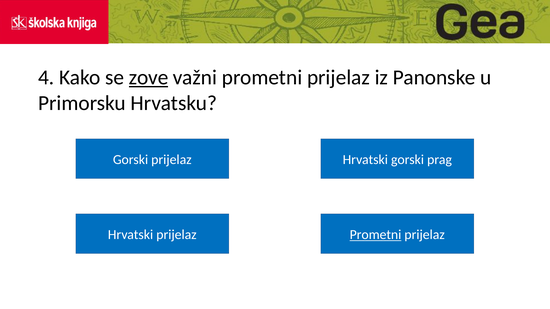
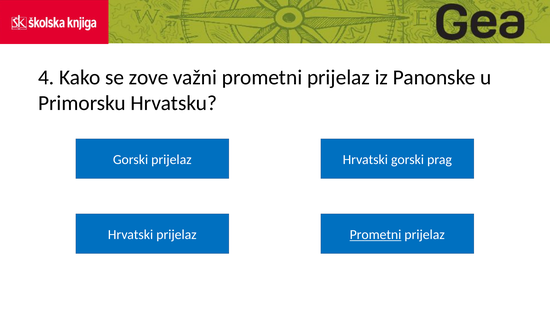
zove underline: present -> none
